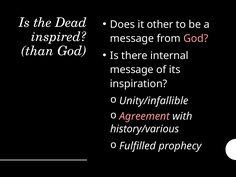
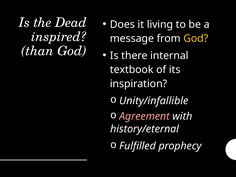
other: other -> living
God at (196, 38) colour: pink -> yellow
message at (132, 70): message -> textbook
history/various: history/various -> history/eternal
